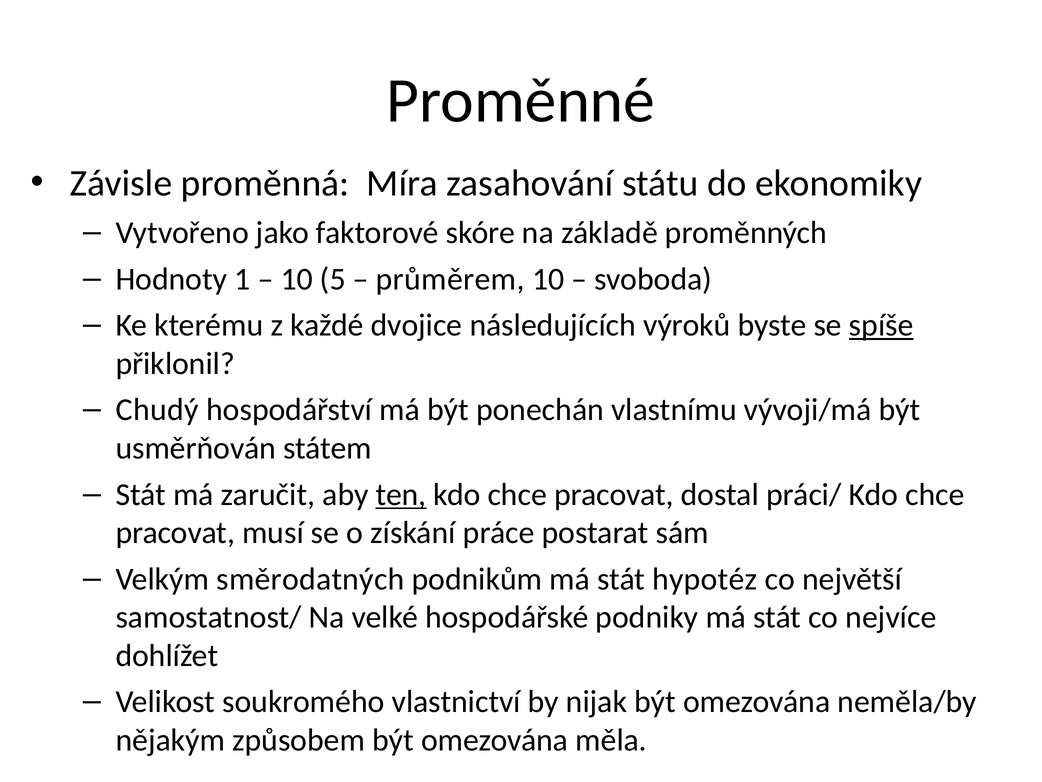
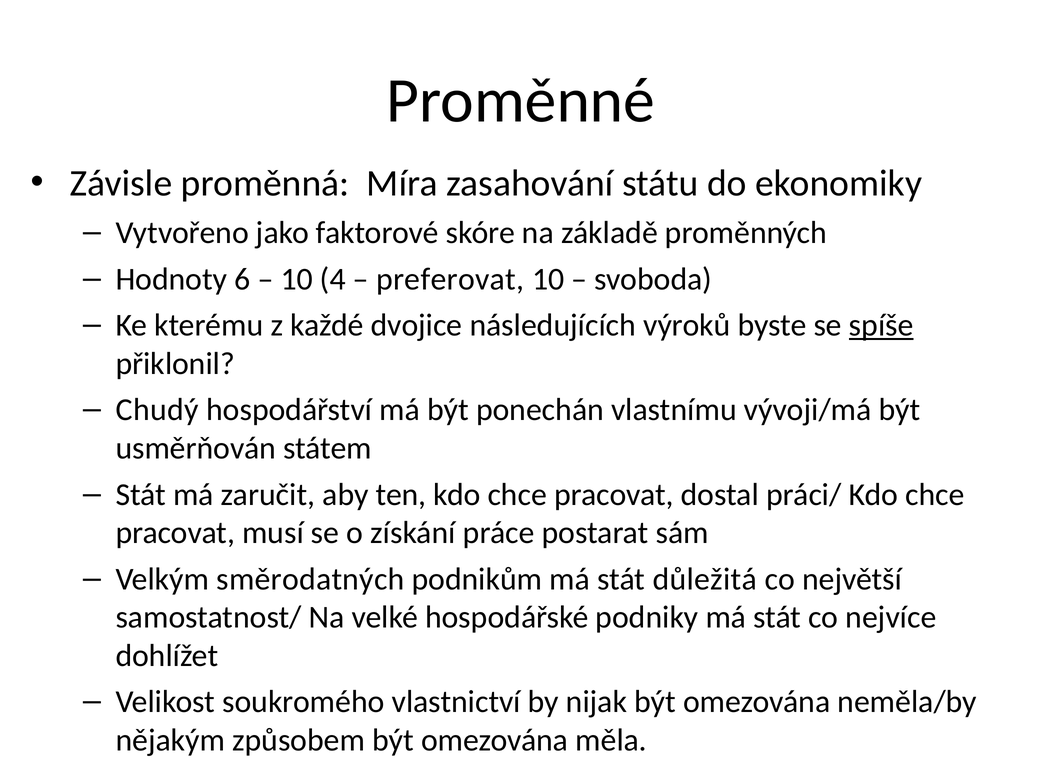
1: 1 -> 6
5: 5 -> 4
průměrem: průměrem -> preferovat
ten underline: present -> none
hypotéz: hypotéz -> důležitá
